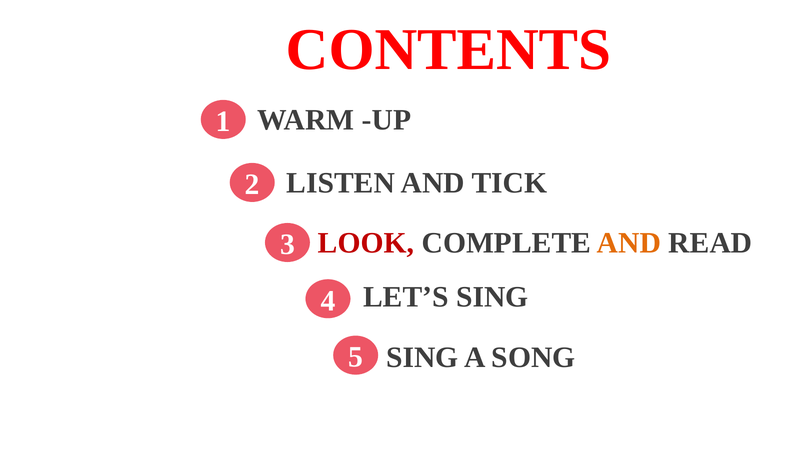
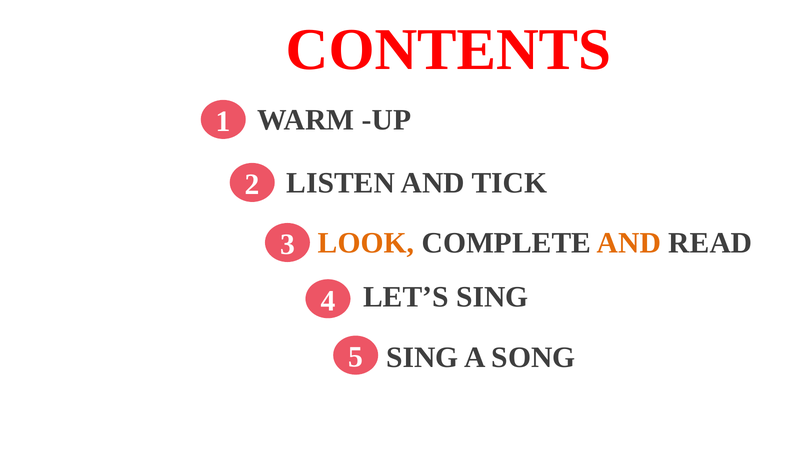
LOOK colour: red -> orange
